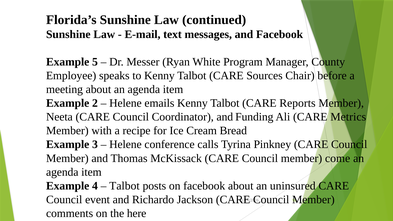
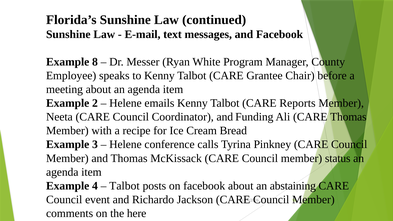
5: 5 -> 8
Sources: Sources -> Grantee
CARE Metrics: Metrics -> Thomas
come: come -> status
uninsured: uninsured -> abstaining
